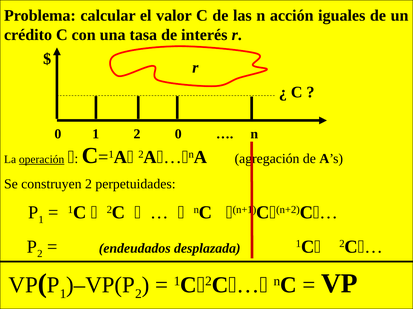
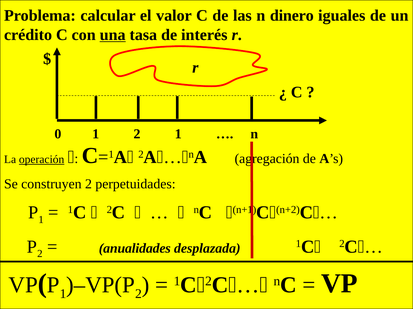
acción: acción -> dinero
una underline: none -> present
2 0: 0 -> 1
endeudados: endeudados -> anualidades
